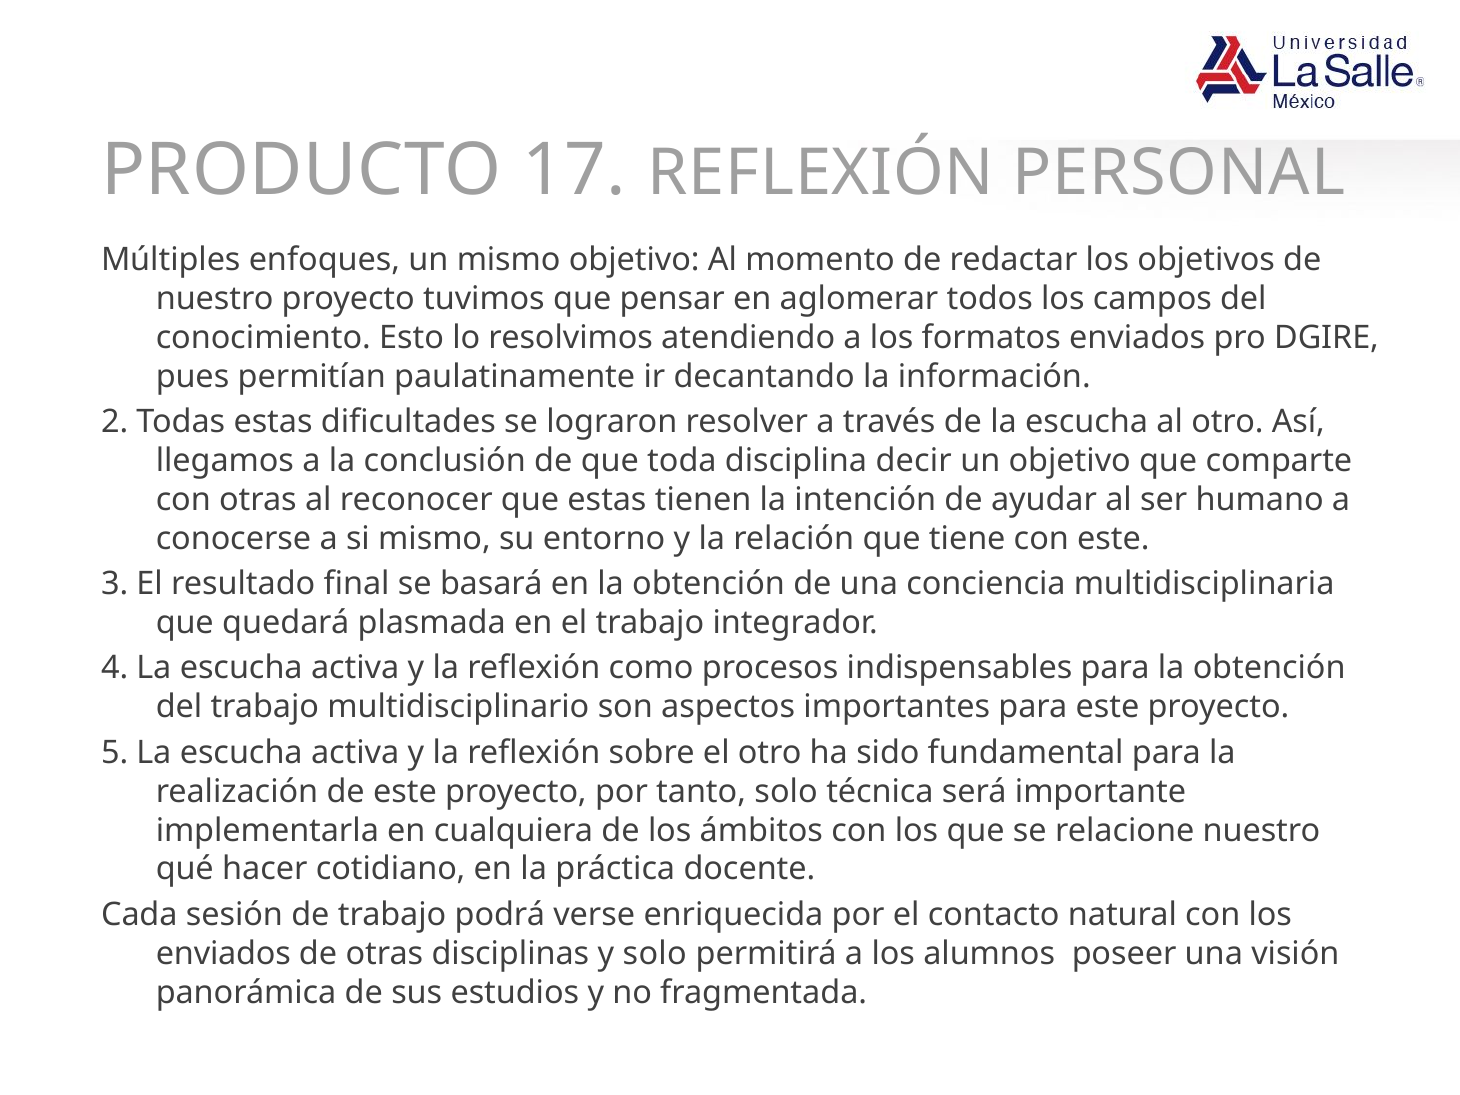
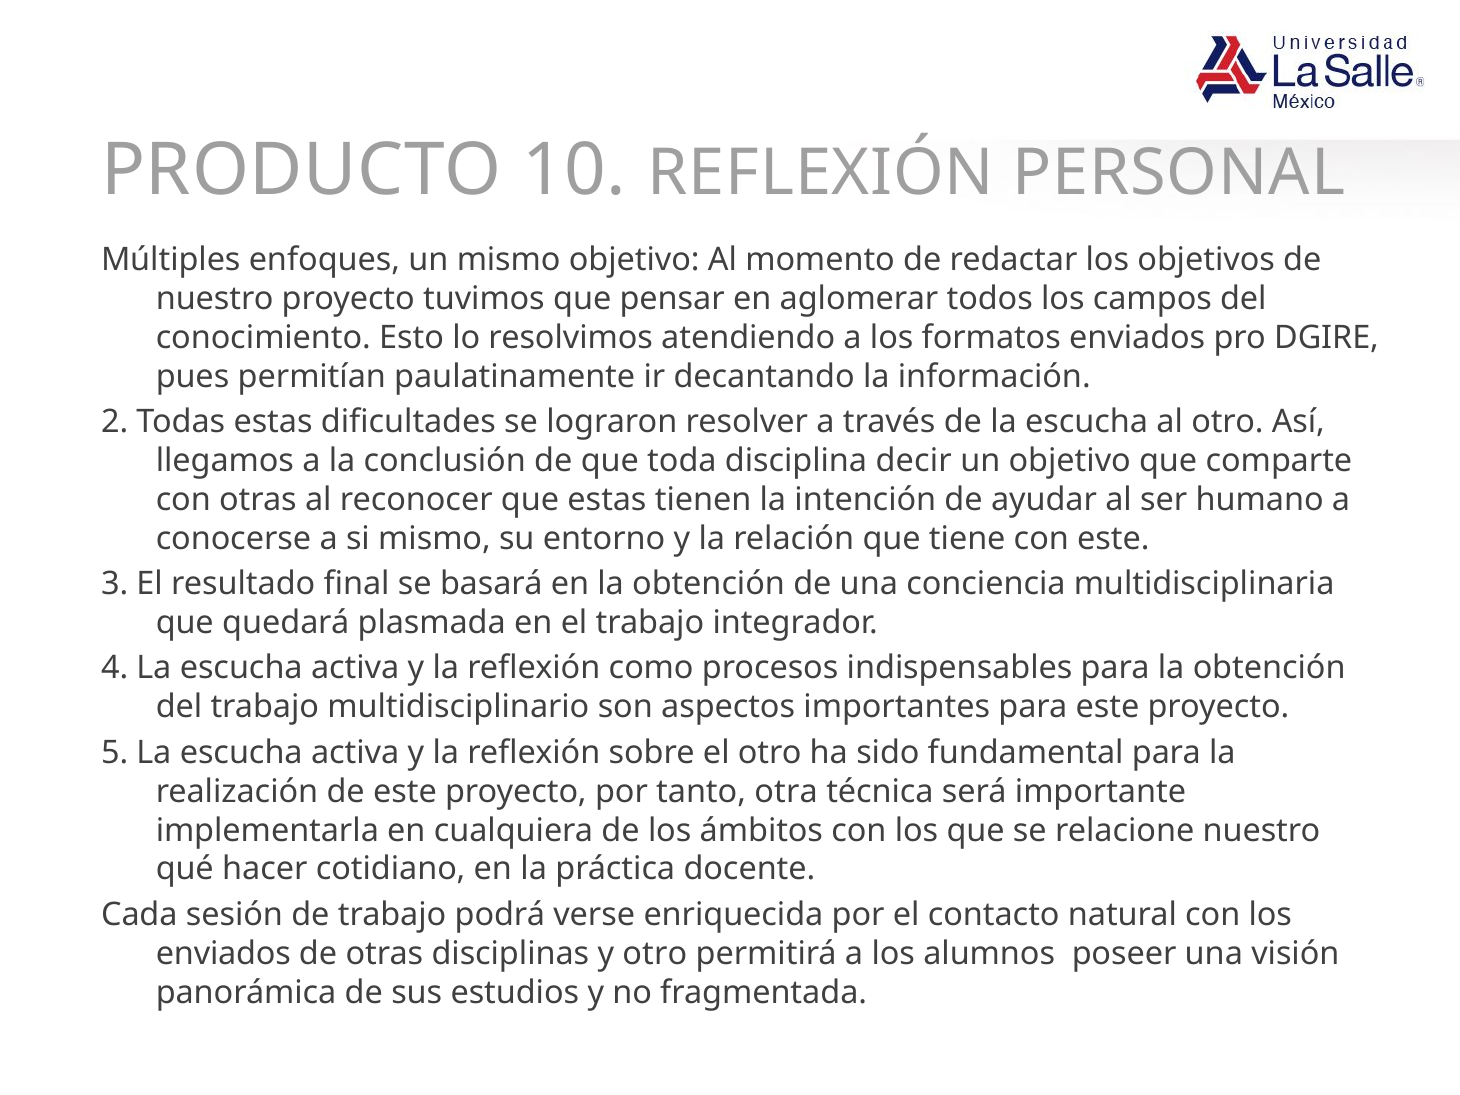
17: 17 -> 10
tanto solo: solo -> otra
y solo: solo -> otro
